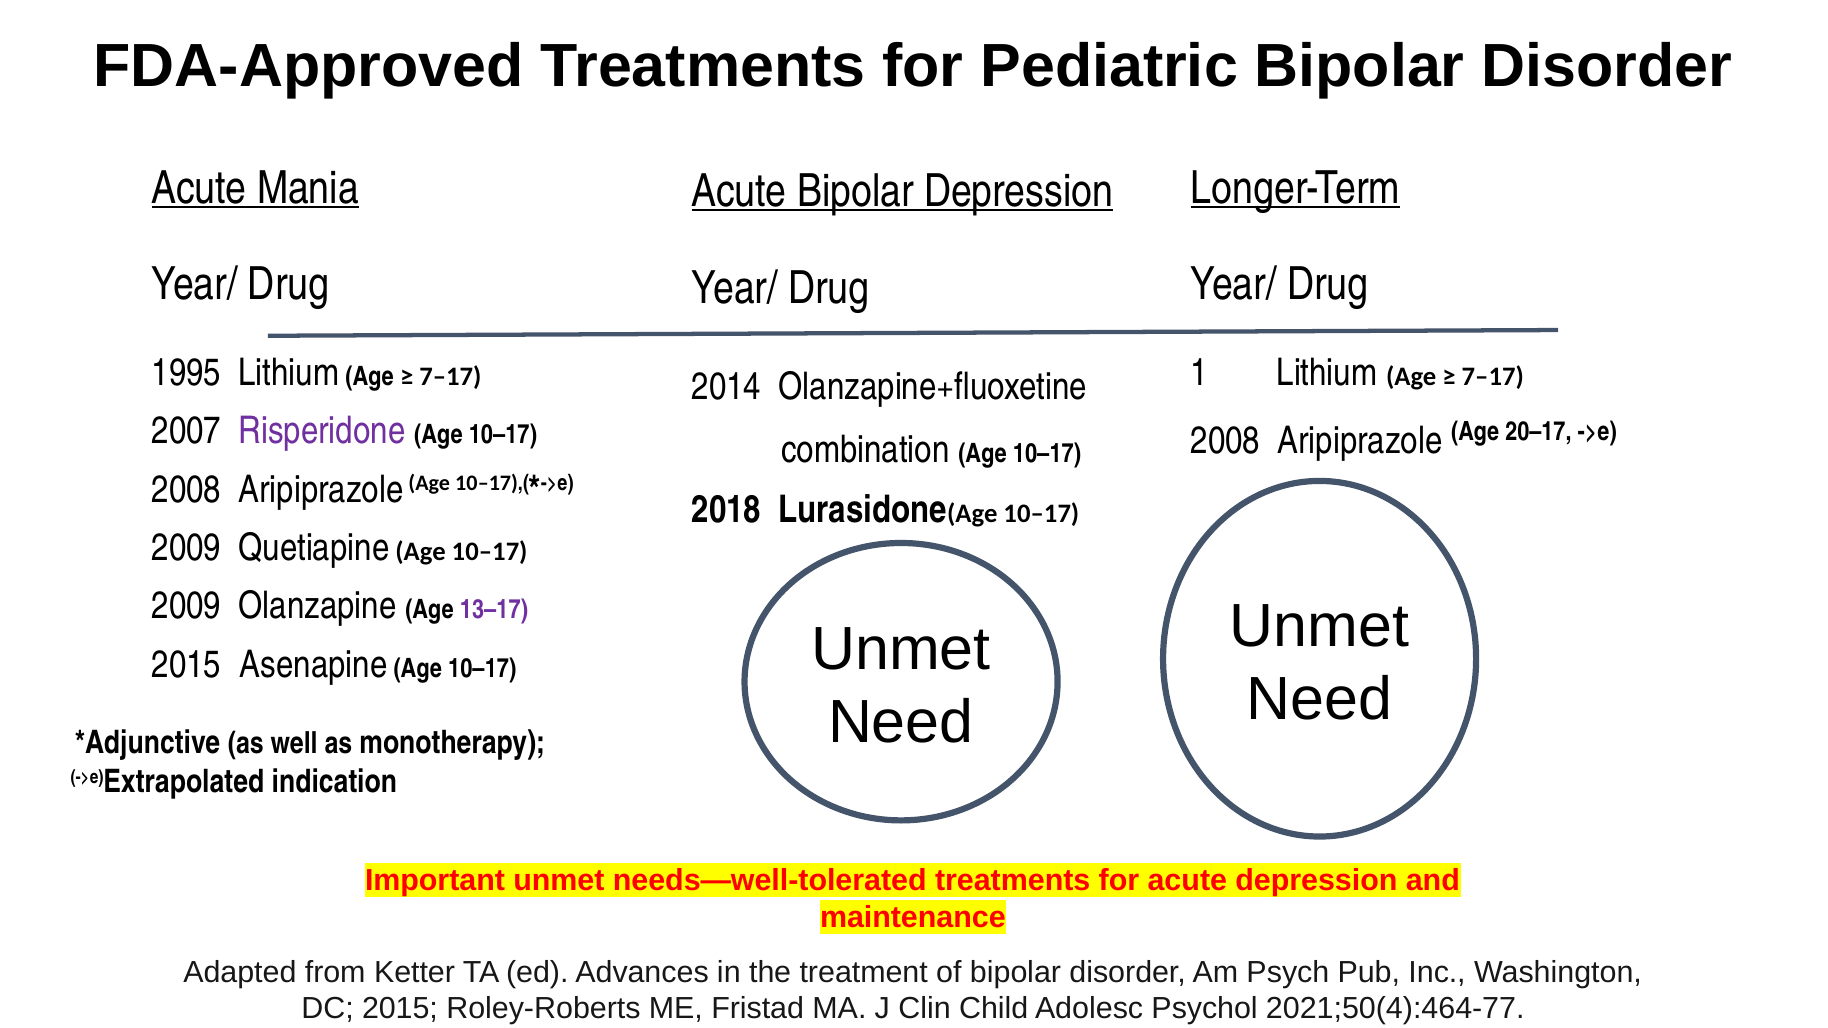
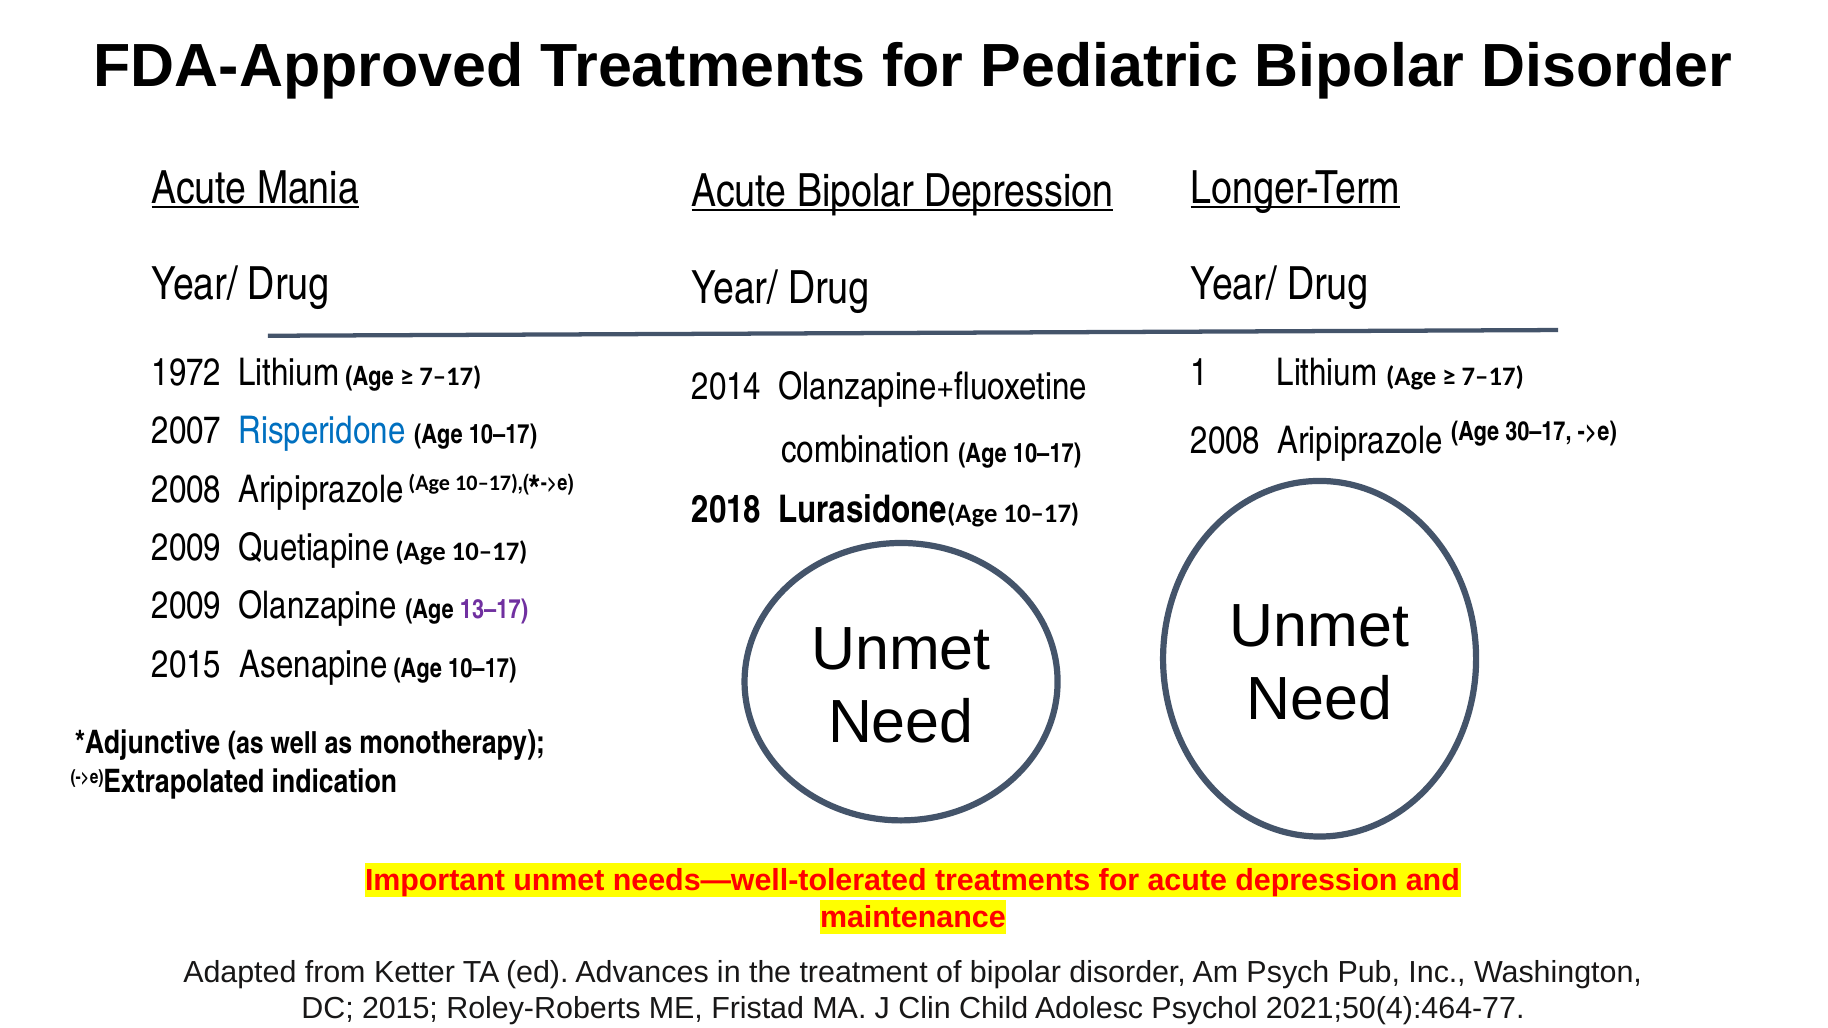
1995: 1995 -> 1972
Risperidone colour: purple -> blue
20–17: 20–17 -> 30–17
